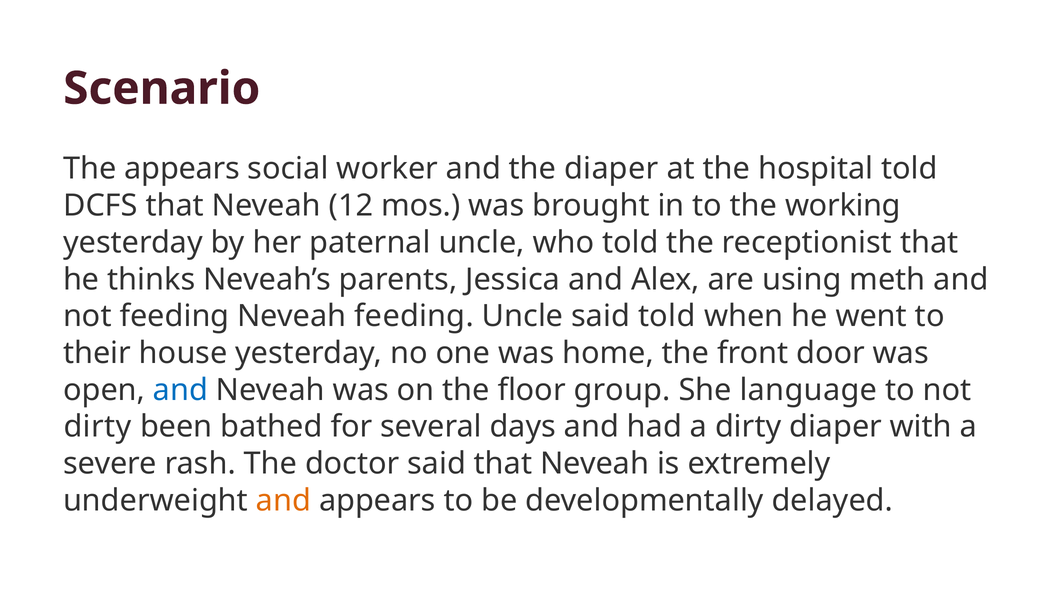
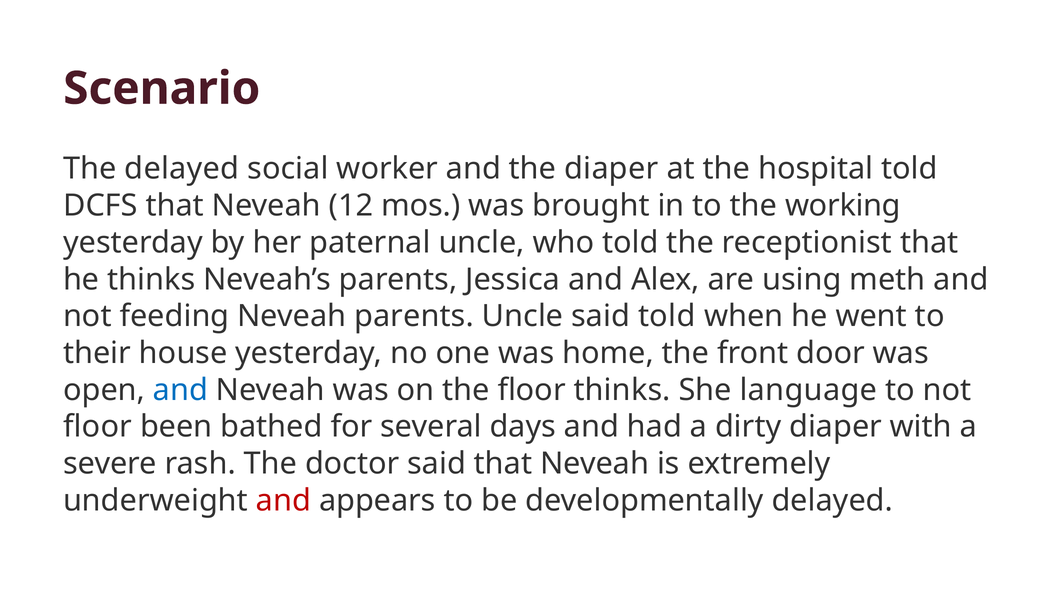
The appears: appears -> delayed
Neveah feeding: feeding -> parents
floor group: group -> thinks
dirty at (98, 427): dirty -> floor
and at (284, 501) colour: orange -> red
